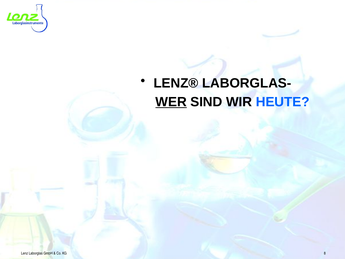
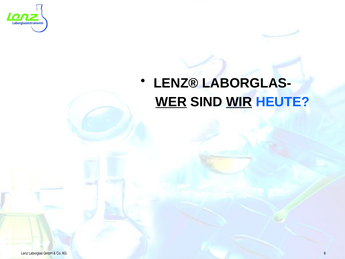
WIR underline: none -> present
